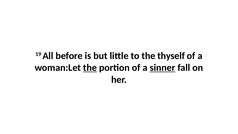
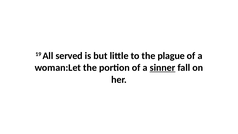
before: before -> served
thyself: thyself -> plague
the at (90, 68) underline: present -> none
